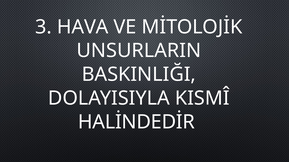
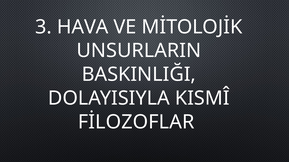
HALİNDEDİR: HALİNDEDİR -> FİLOZOFLAR
